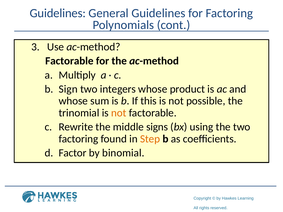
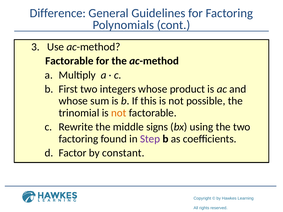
Guidelines at (58, 13): Guidelines -> Difference
Sign: Sign -> First
Step colour: orange -> purple
binomial: binomial -> constant
